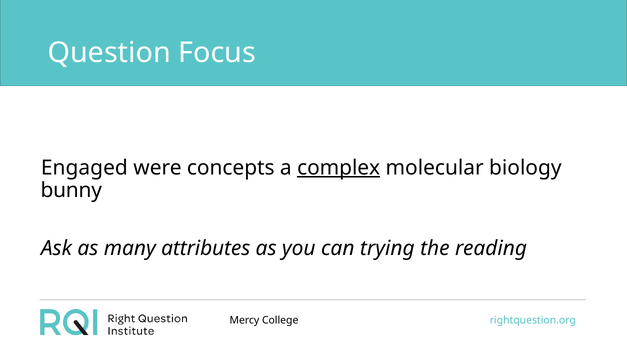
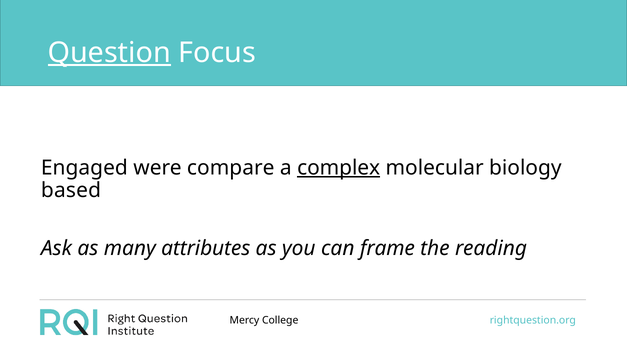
Question underline: none -> present
concepts: concepts -> compare
bunny: bunny -> based
trying: trying -> frame
